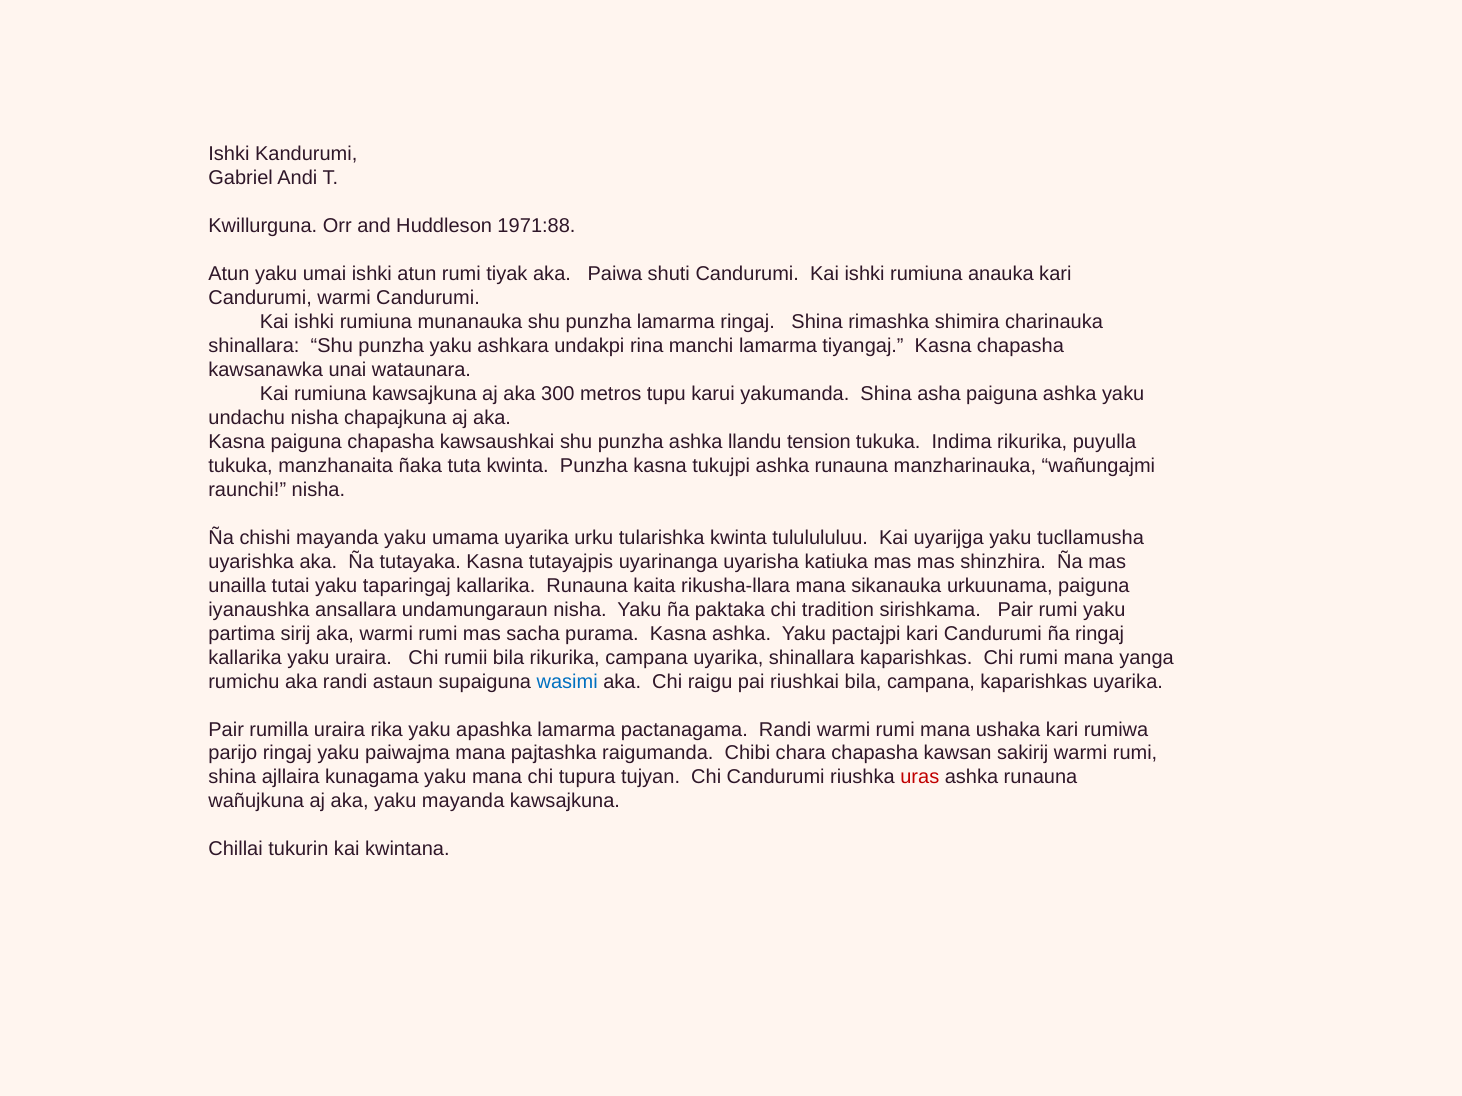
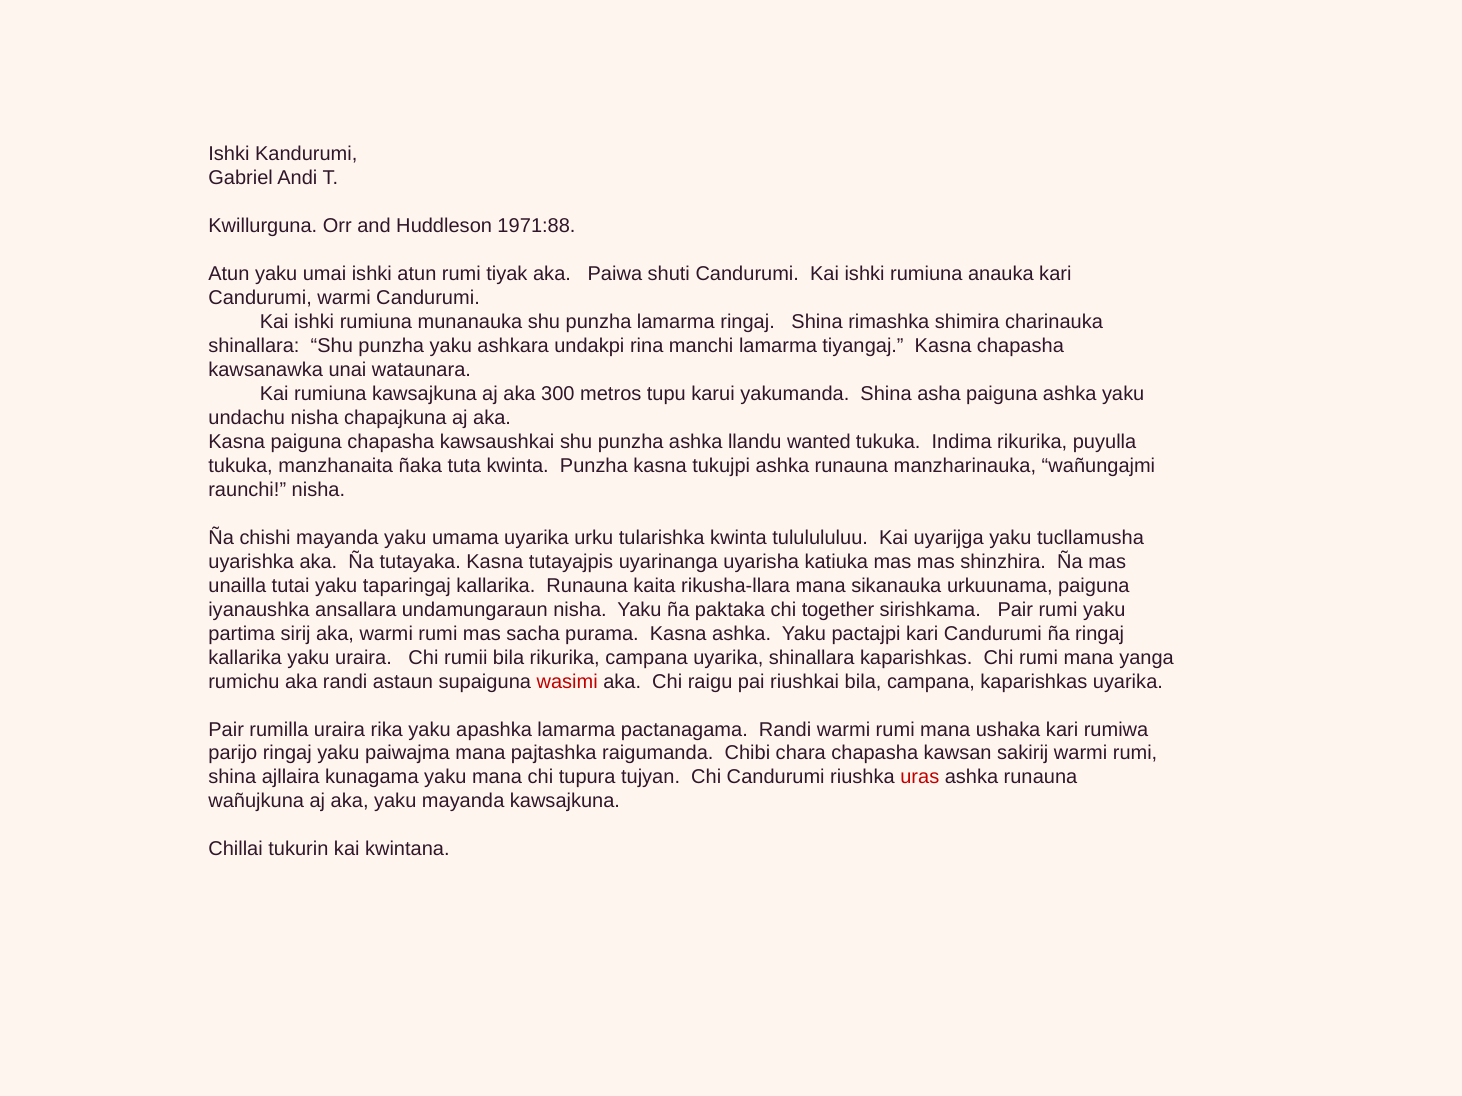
tension: tension -> wanted
tradition: tradition -> together
wasimi colour: blue -> red
